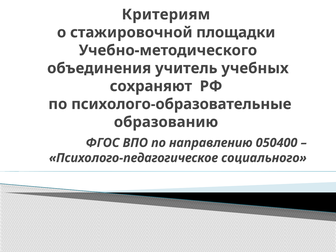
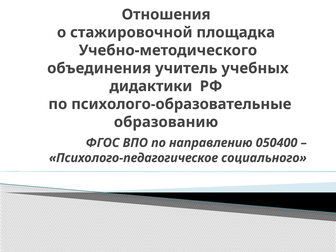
Критериям: Критериям -> Отношения
площадки: площадки -> площадка
сохраняют: сохраняют -> дидактики
